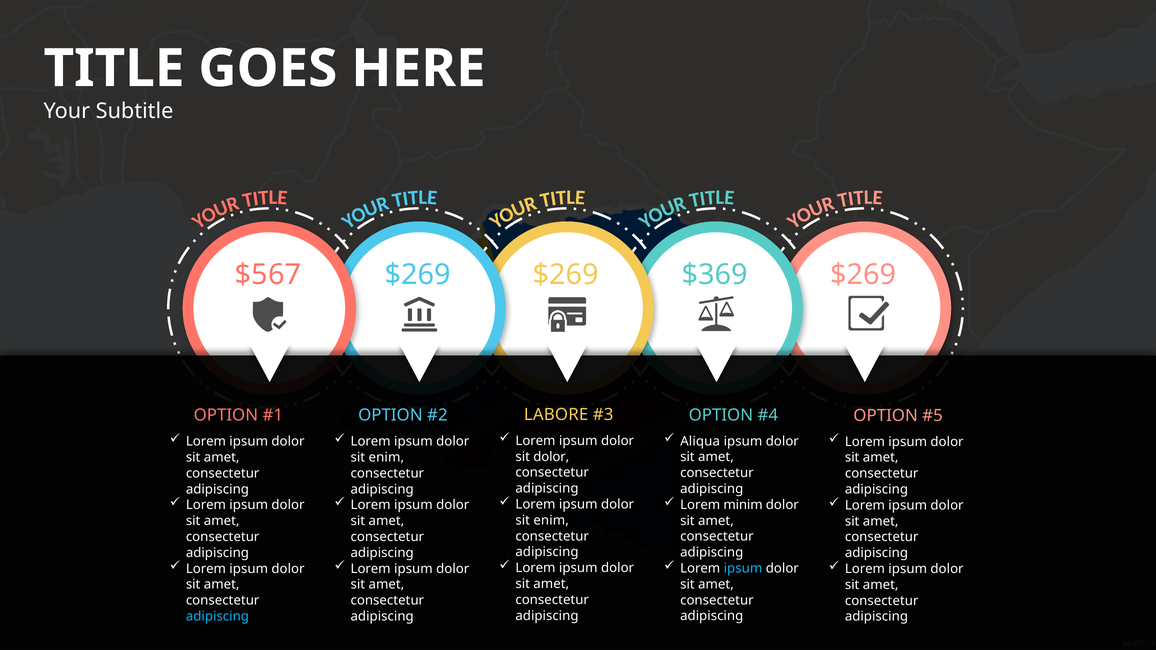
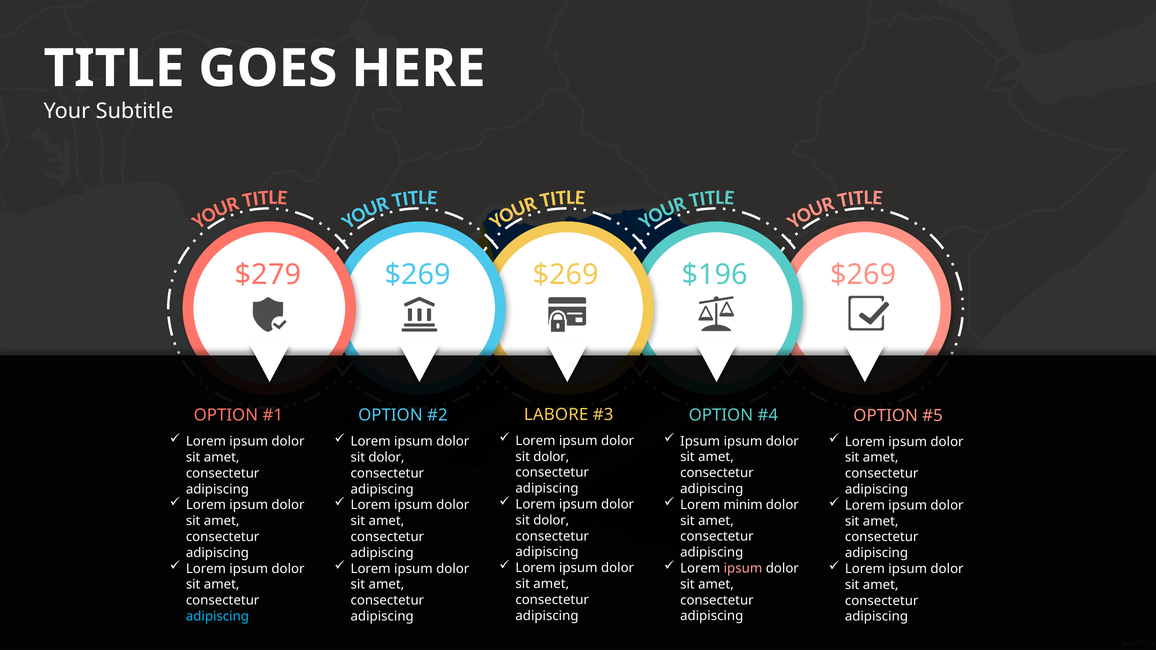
$567: $567 -> $279
$369: $369 -> $196
Aliqua at (700, 441): Aliqua -> Ipsum
enim at (386, 458): enim -> dolor
enim at (551, 520): enim -> dolor
ipsum at (743, 569) colour: light blue -> pink
